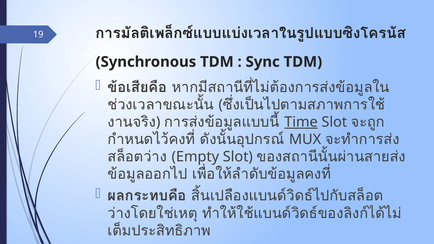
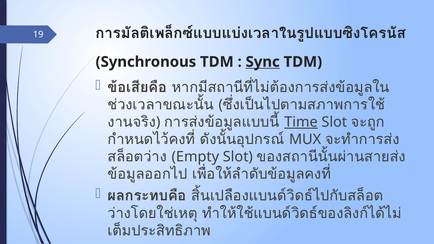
Sync underline: none -> present
